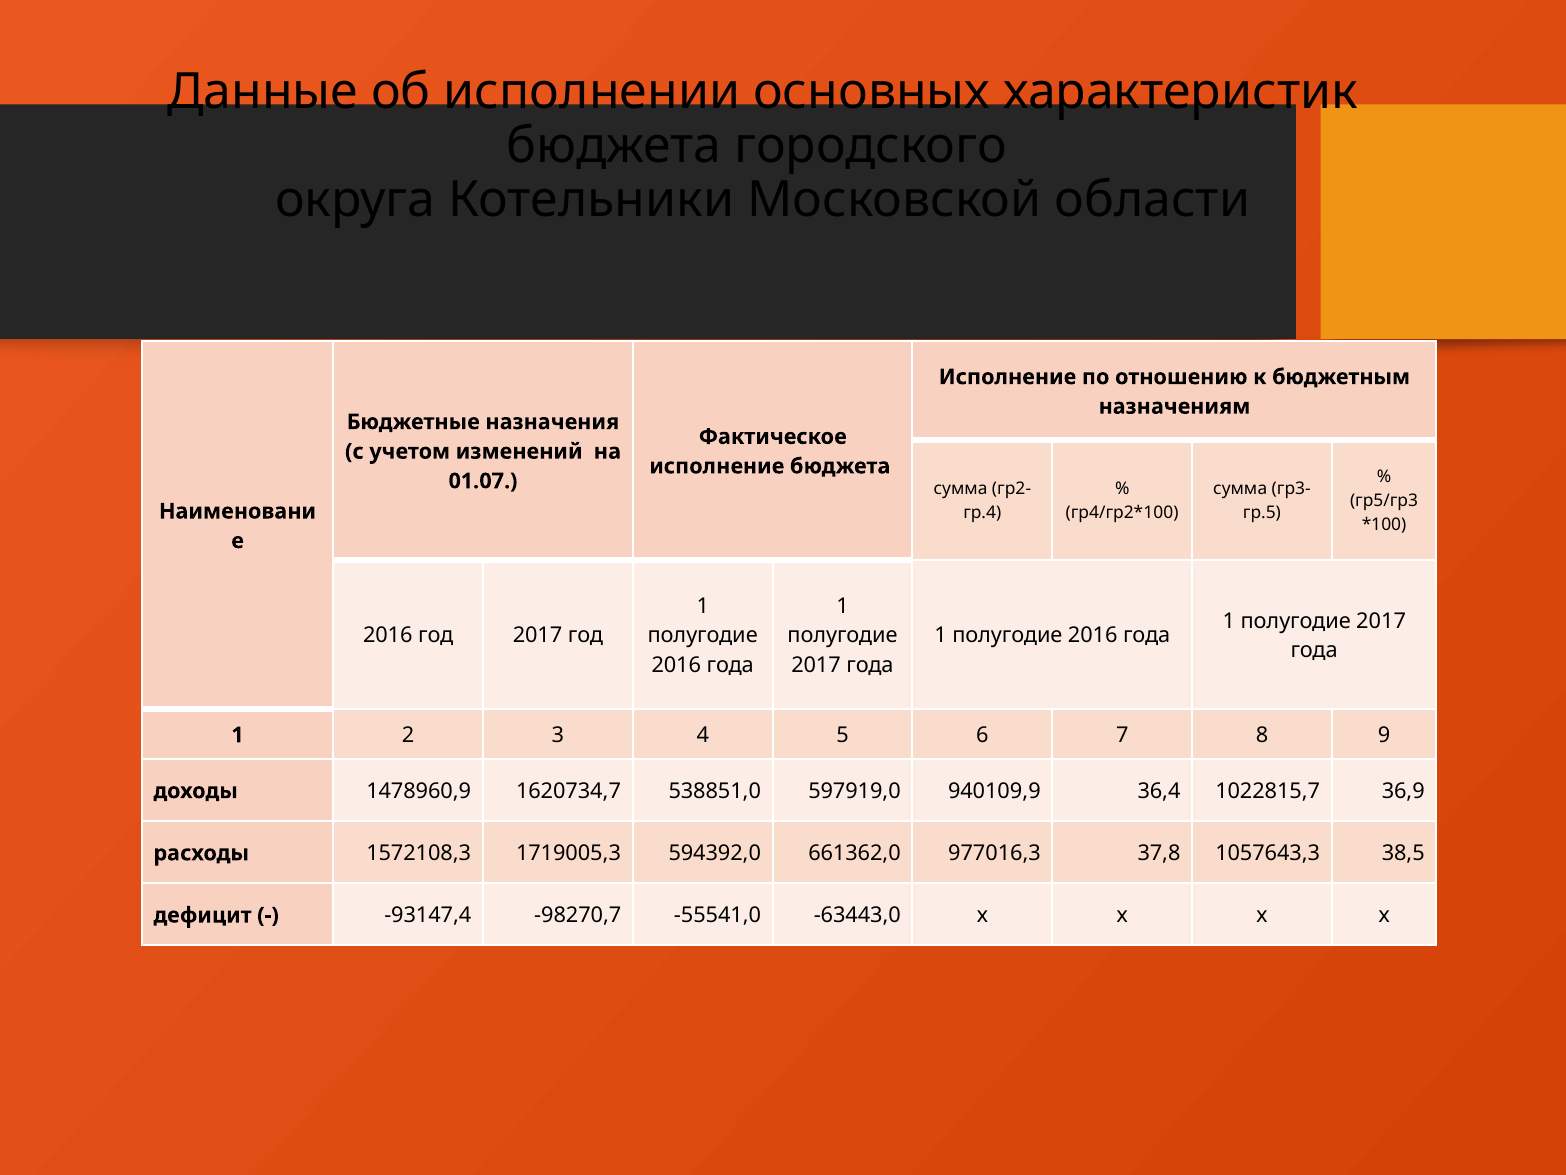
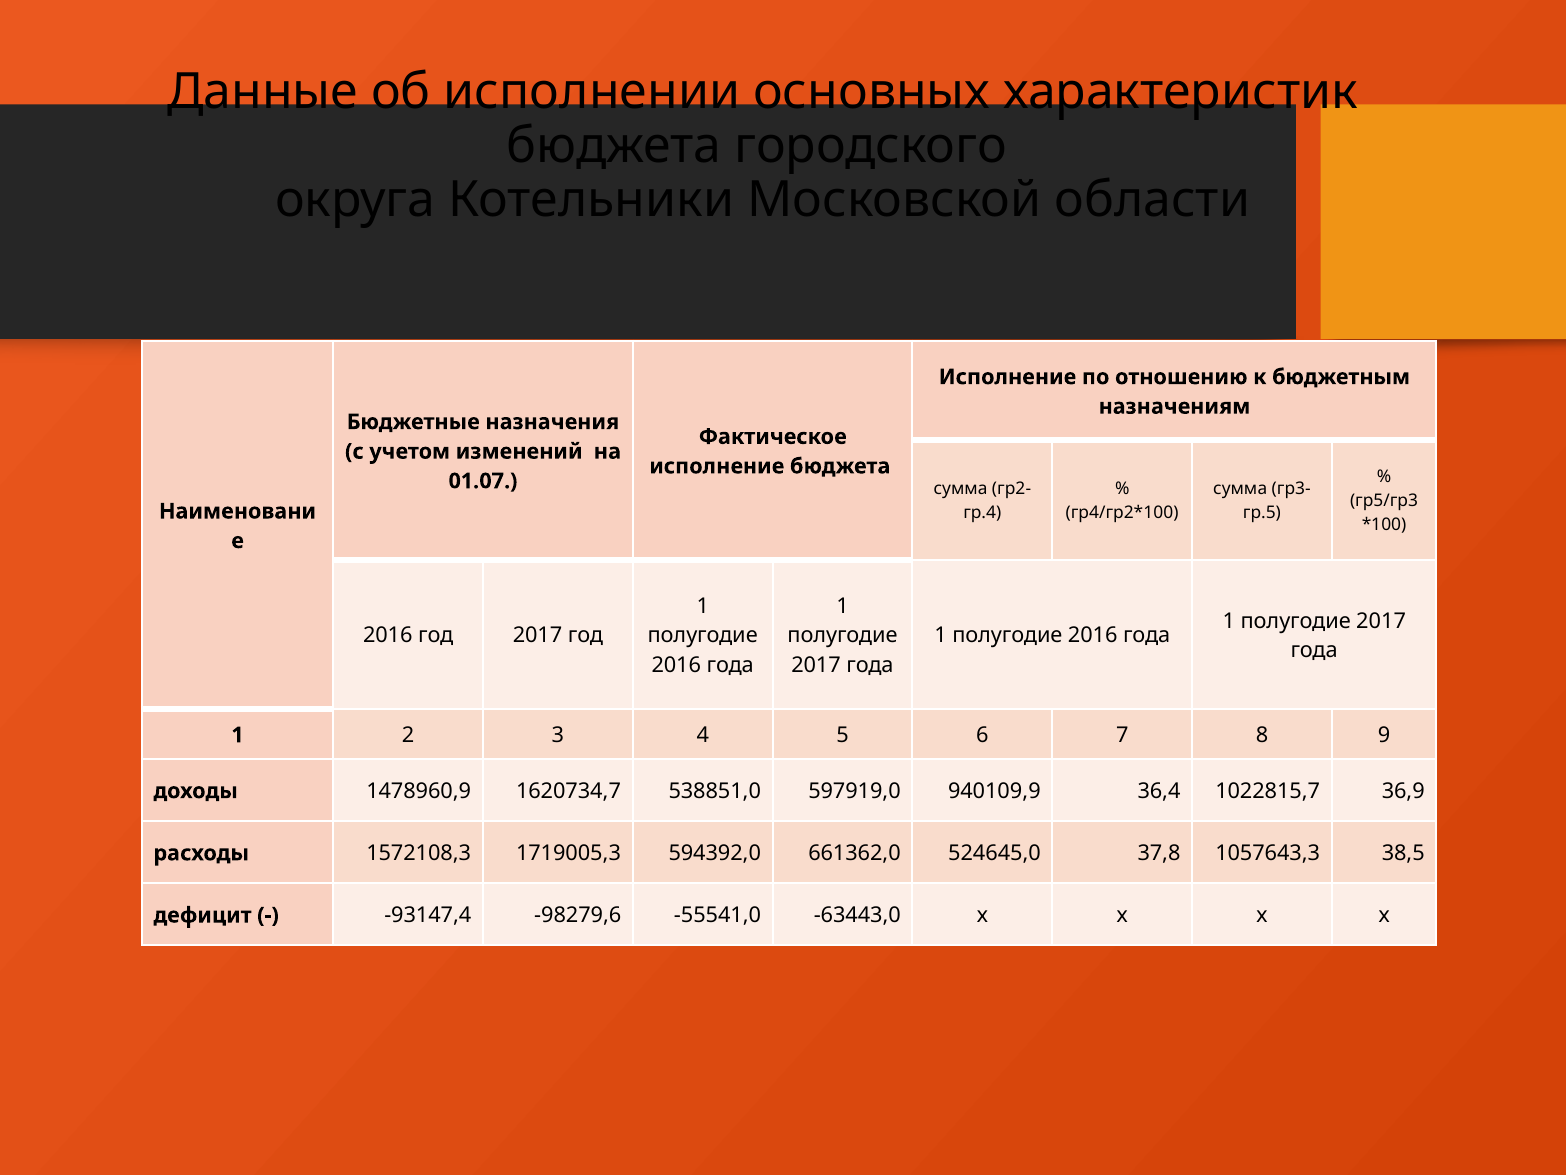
977016,3: 977016,3 -> 524645,0
-98270,7: -98270,7 -> -98279,6
